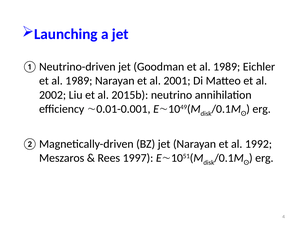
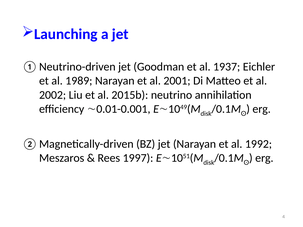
Goodman et al 1989: 1989 -> 1937
